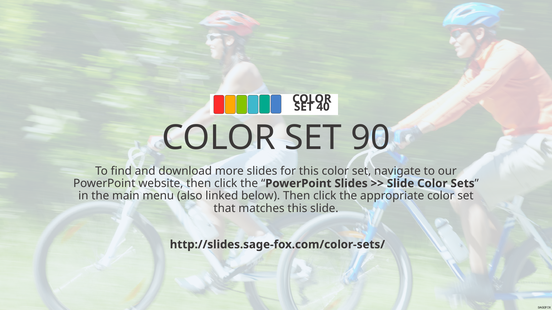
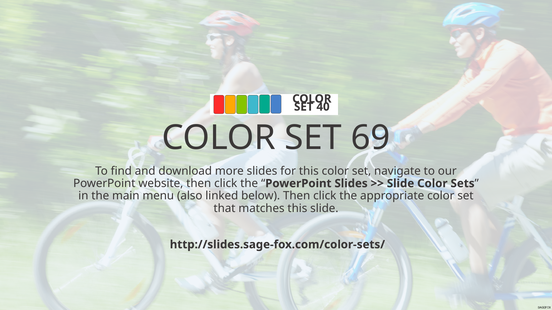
90: 90 -> 69
